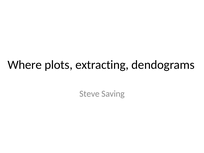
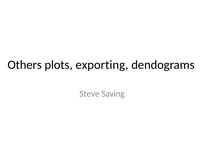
Where: Where -> Others
extracting: extracting -> exporting
